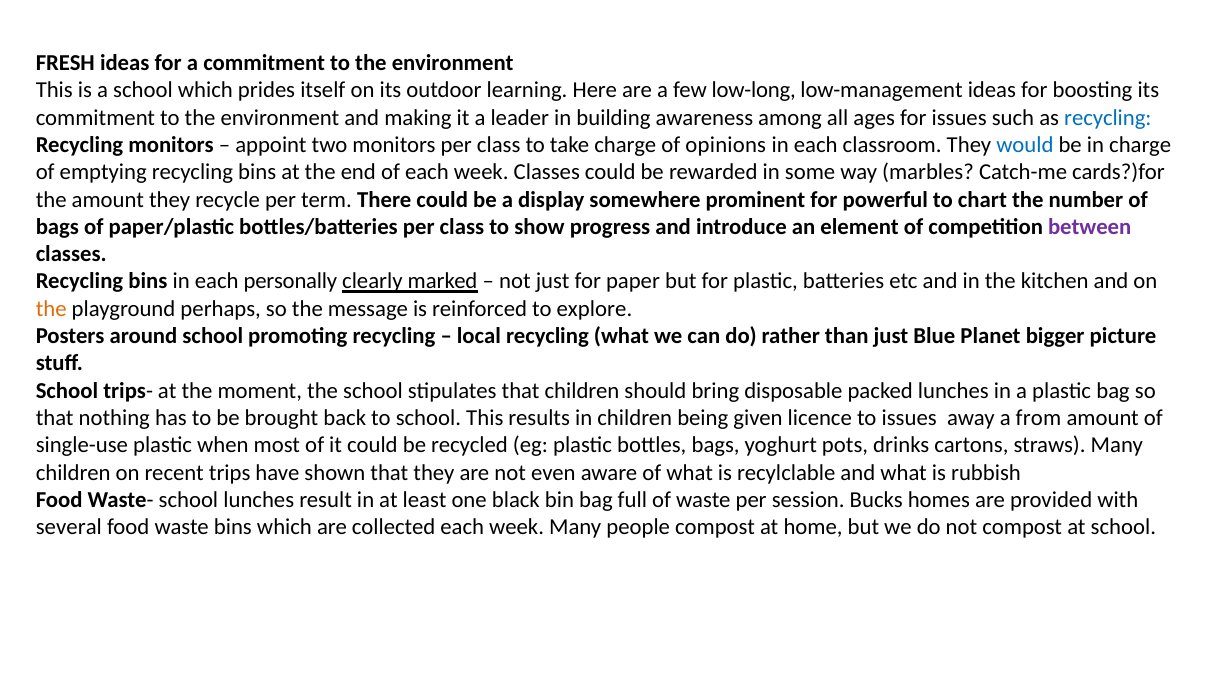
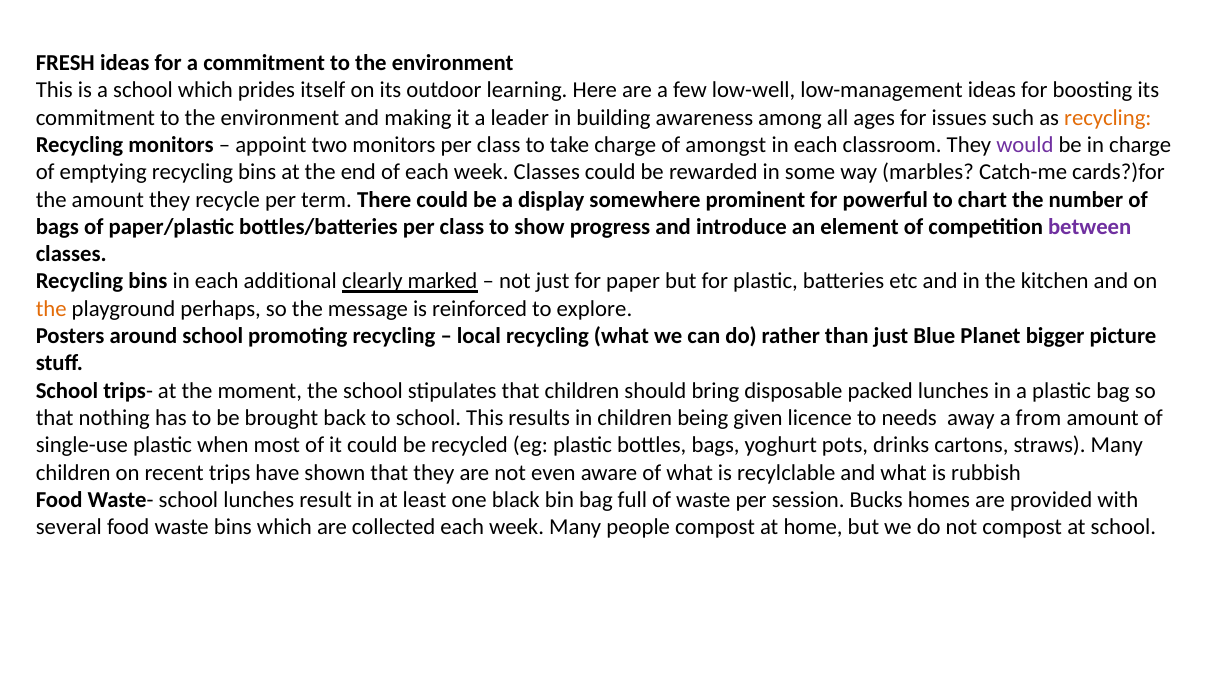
low-long: low-long -> low-well
recycling at (1108, 117) colour: blue -> orange
opinions: opinions -> amongst
would colour: blue -> purple
personally: personally -> additional
to issues: issues -> needs
